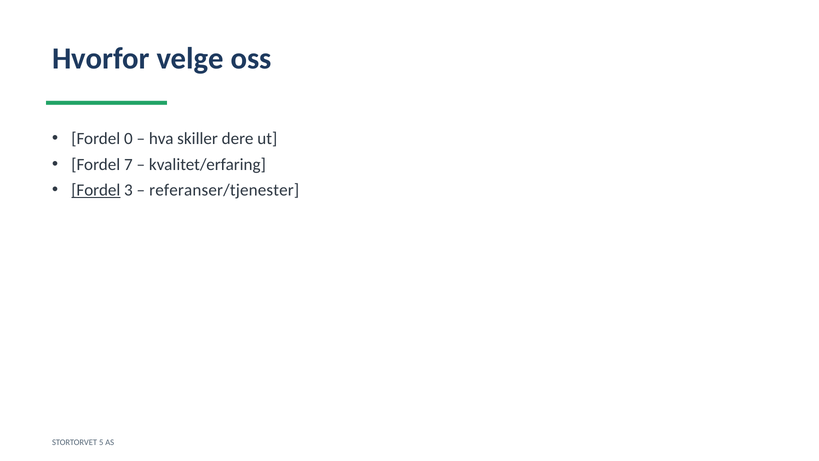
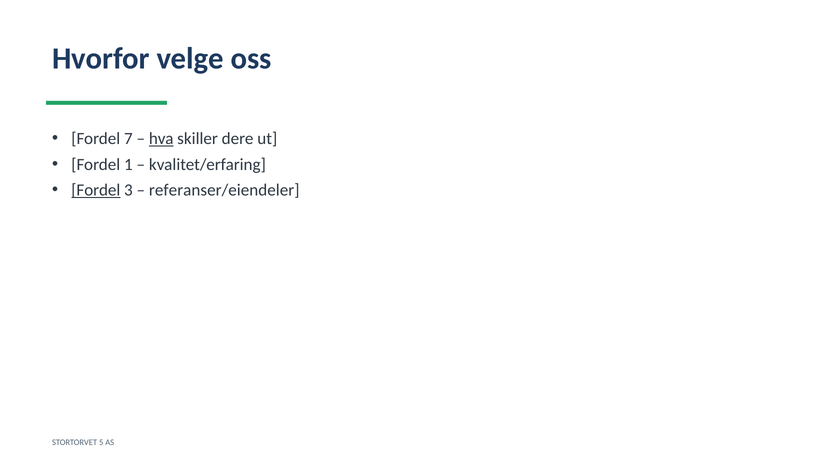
0: 0 -> 7
hva underline: none -> present
7: 7 -> 1
referanser/tjenester: referanser/tjenester -> referanser/eiendeler
